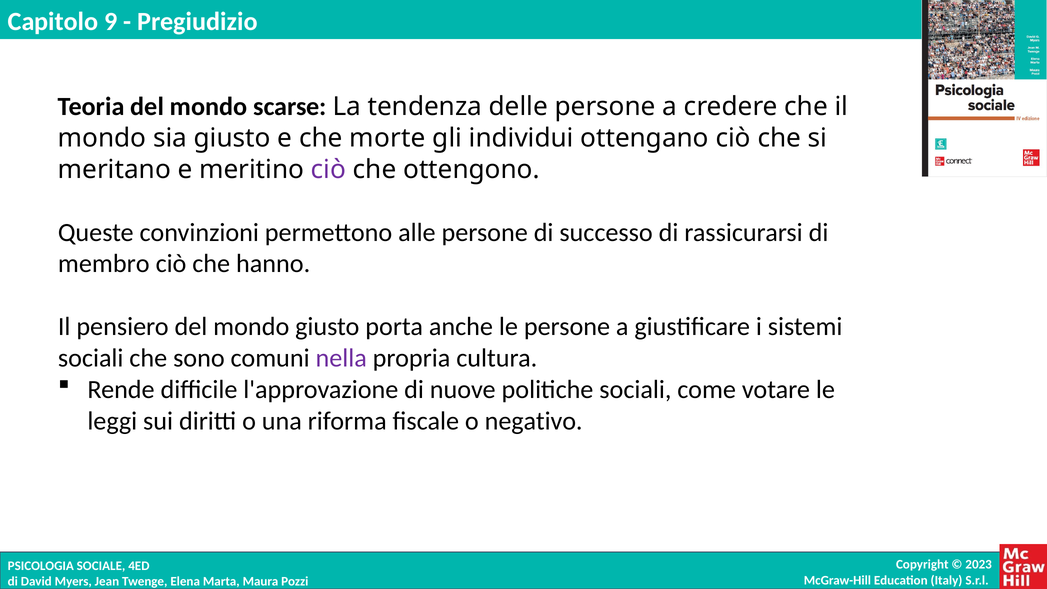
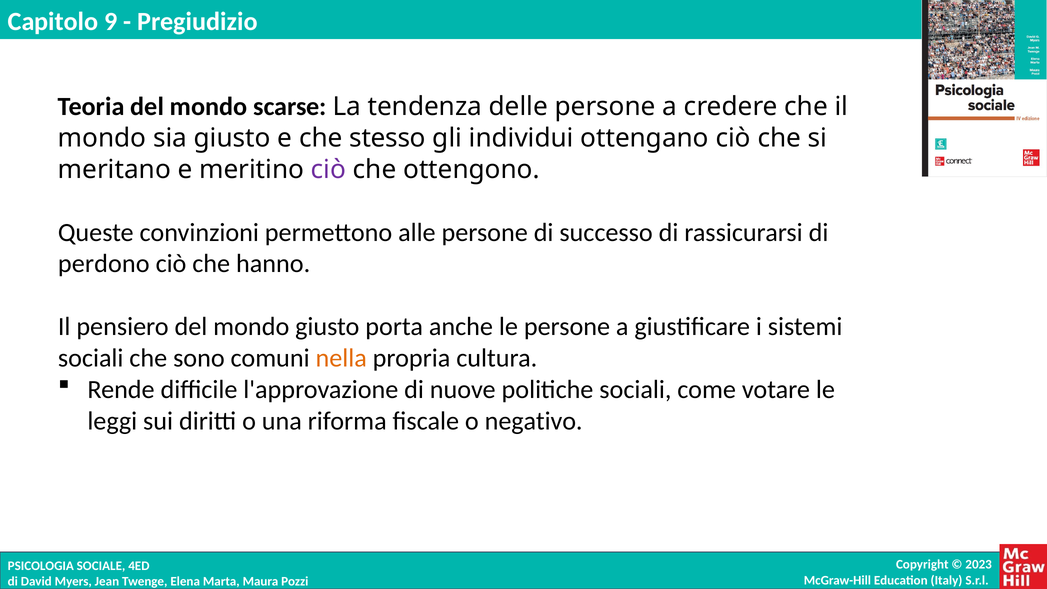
morte: morte -> stesso
membro: membro -> perdono
nella colour: purple -> orange
